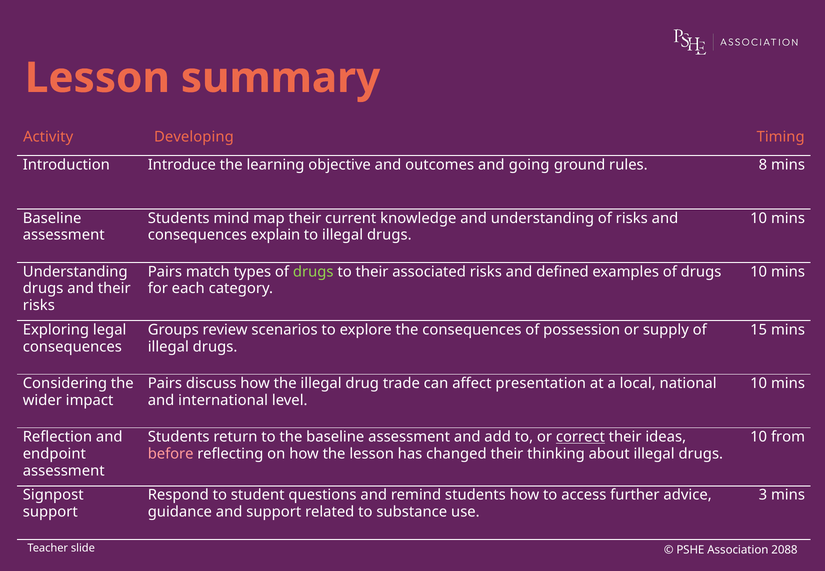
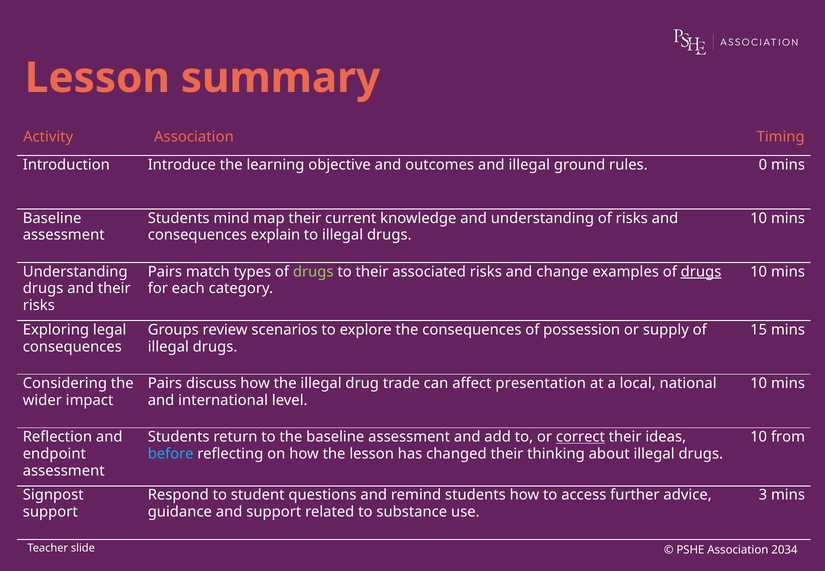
Activity Developing: Developing -> Association
and going: going -> illegal
8: 8 -> 0
defined: defined -> change
drugs at (701, 272) underline: none -> present
before colour: pink -> light blue
2088: 2088 -> 2034
